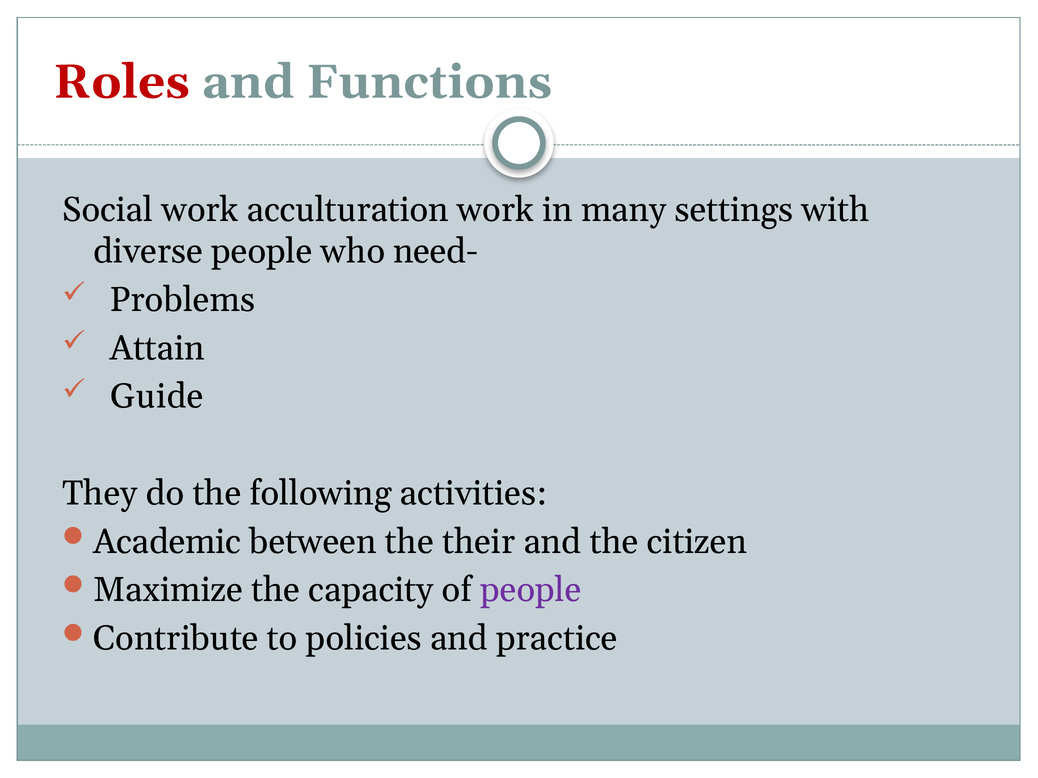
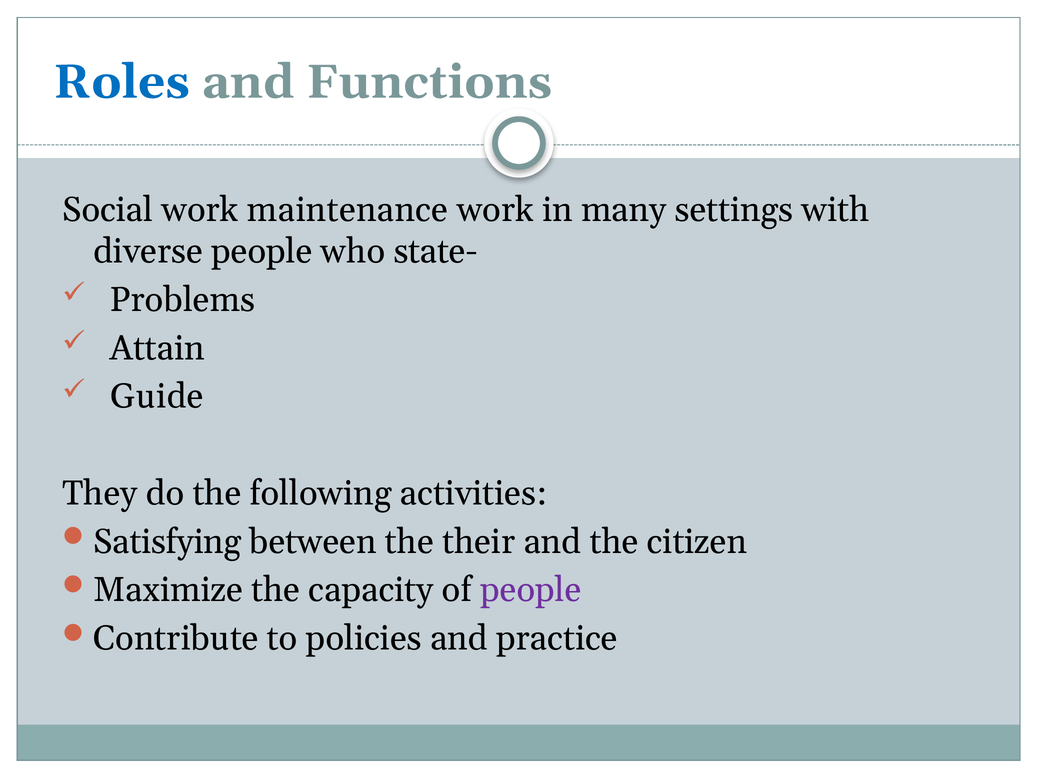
Roles colour: red -> blue
acculturation: acculturation -> maintenance
need-: need- -> state-
Academic: Academic -> Satisfying
